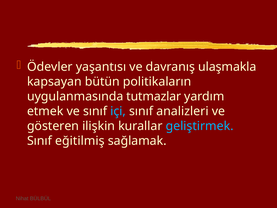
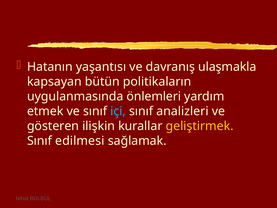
Ödevler: Ödevler -> Hatanın
tutmazlar: tutmazlar -> önlemleri
geliştirmek colour: light blue -> yellow
eğitilmiş: eğitilmiş -> edilmesi
